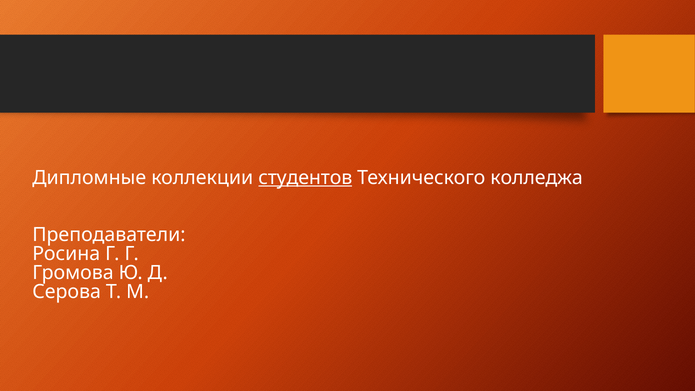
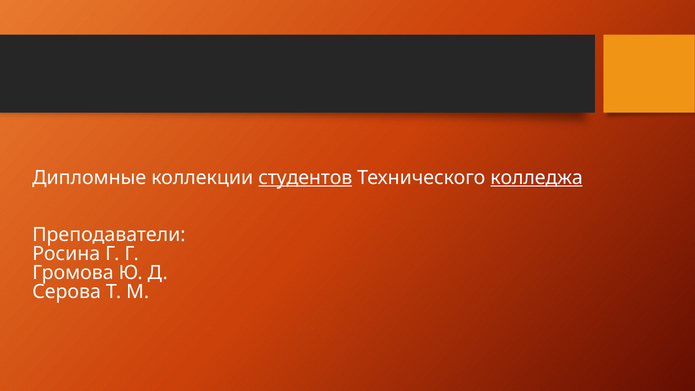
колледжа underline: none -> present
